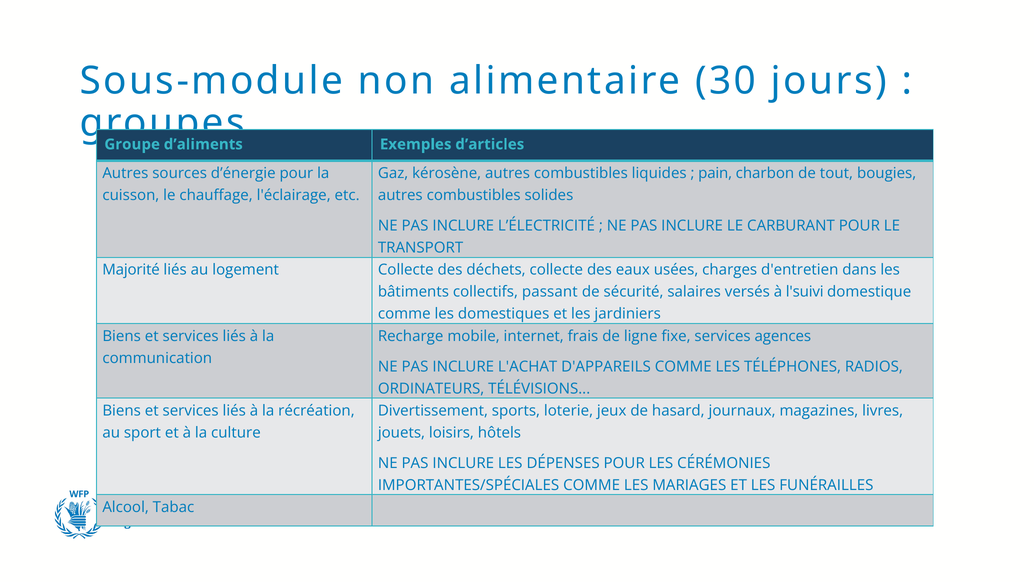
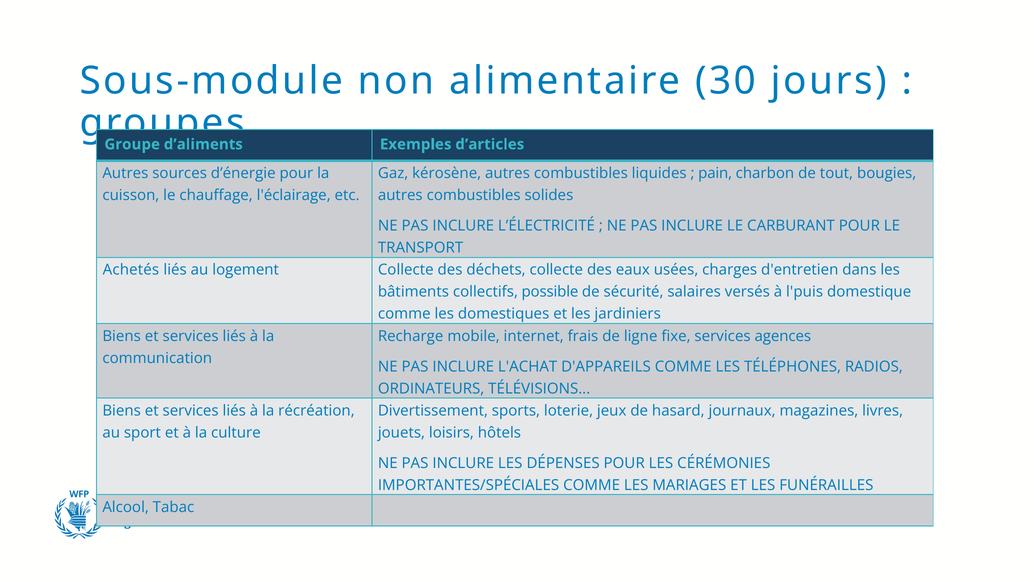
Majorité: Majorité -> Achetés
passant: passant -> possible
l'suivi: l'suivi -> l'puis
